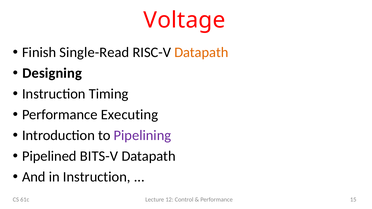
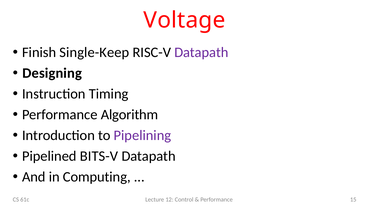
Single-Read: Single-Read -> Single-Keep
Datapath at (201, 52) colour: orange -> purple
Executing: Executing -> Algorithm
in Instruction: Instruction -> Computing
